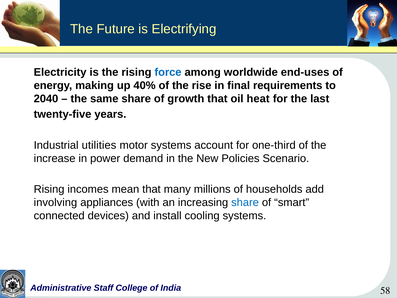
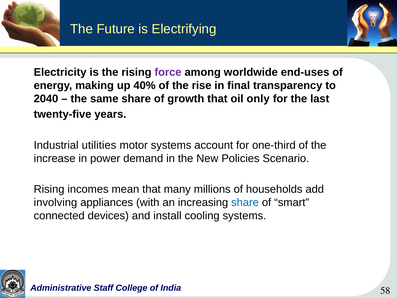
force colour: blue -> purple
requirements: requirements -> transparency
heat: heat -> only
